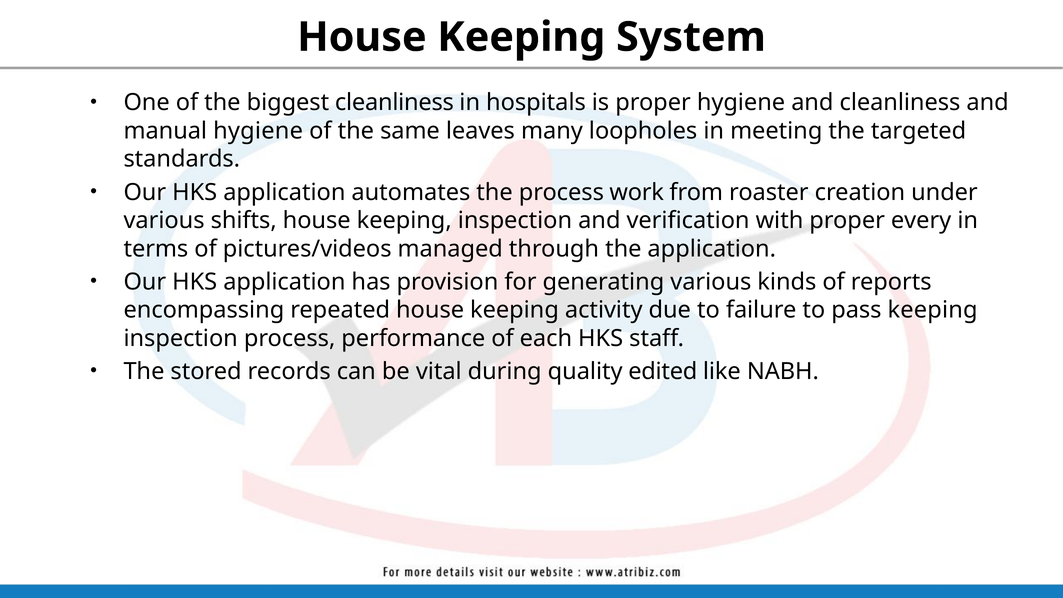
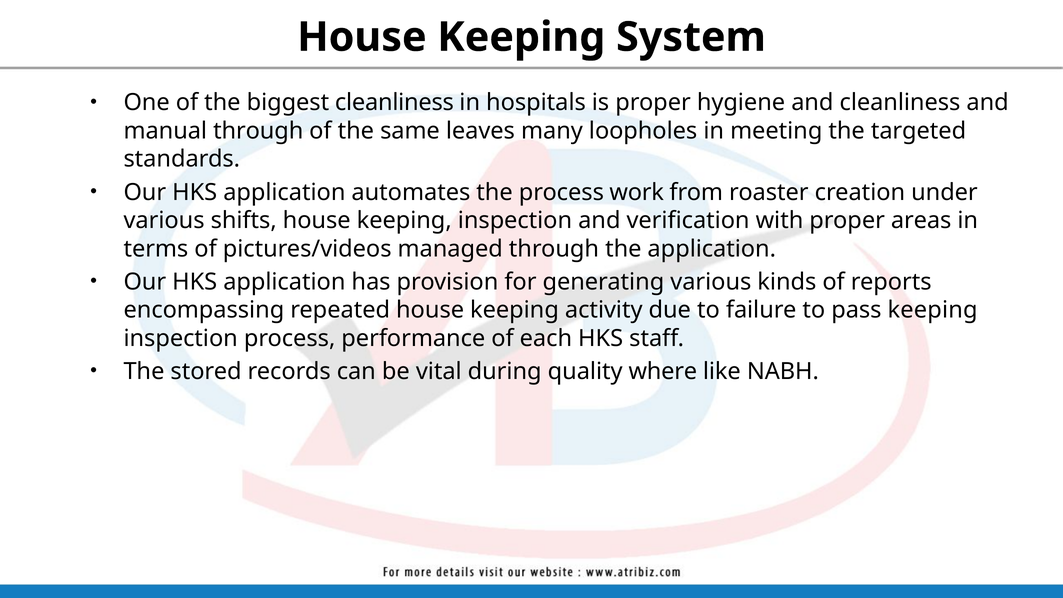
manual hygiene: hygiene -> through
every: every -> areas
edited: edited -> where
